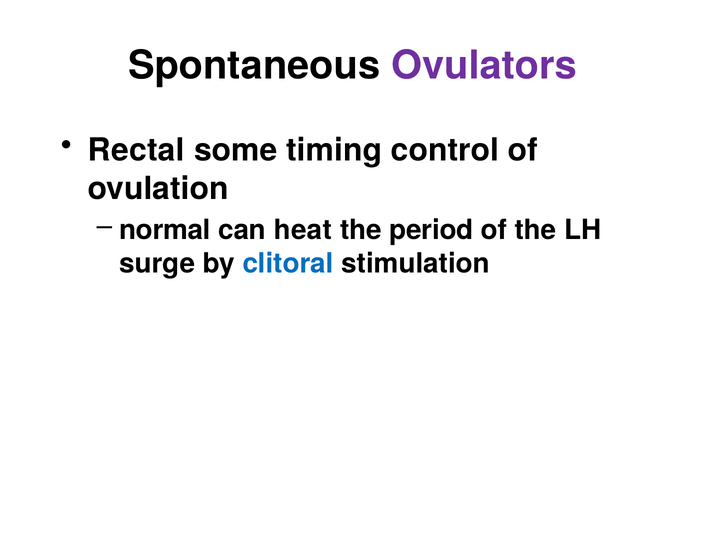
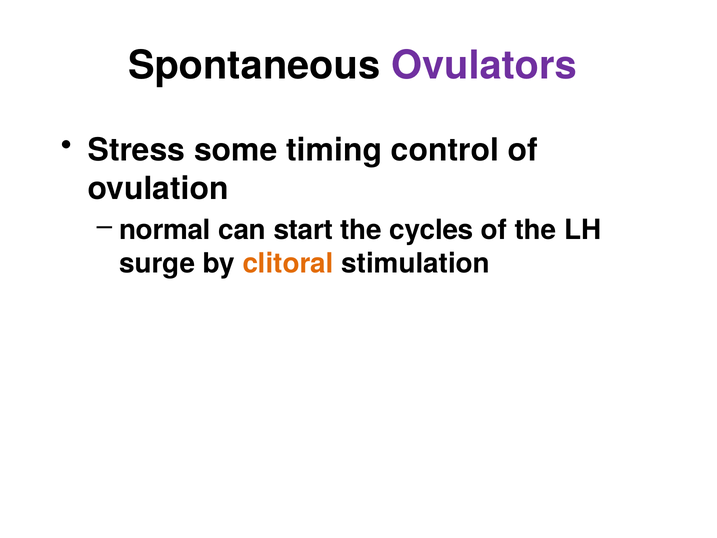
Rectal: Rectal -> Stress
heat: heat -> start
period: period -> cycles
clitoral colour: blue -> orange
